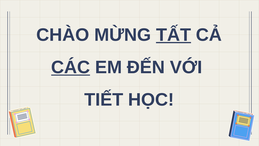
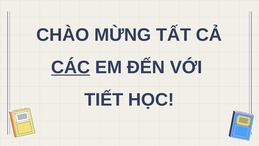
TẤT underline: present -> none
